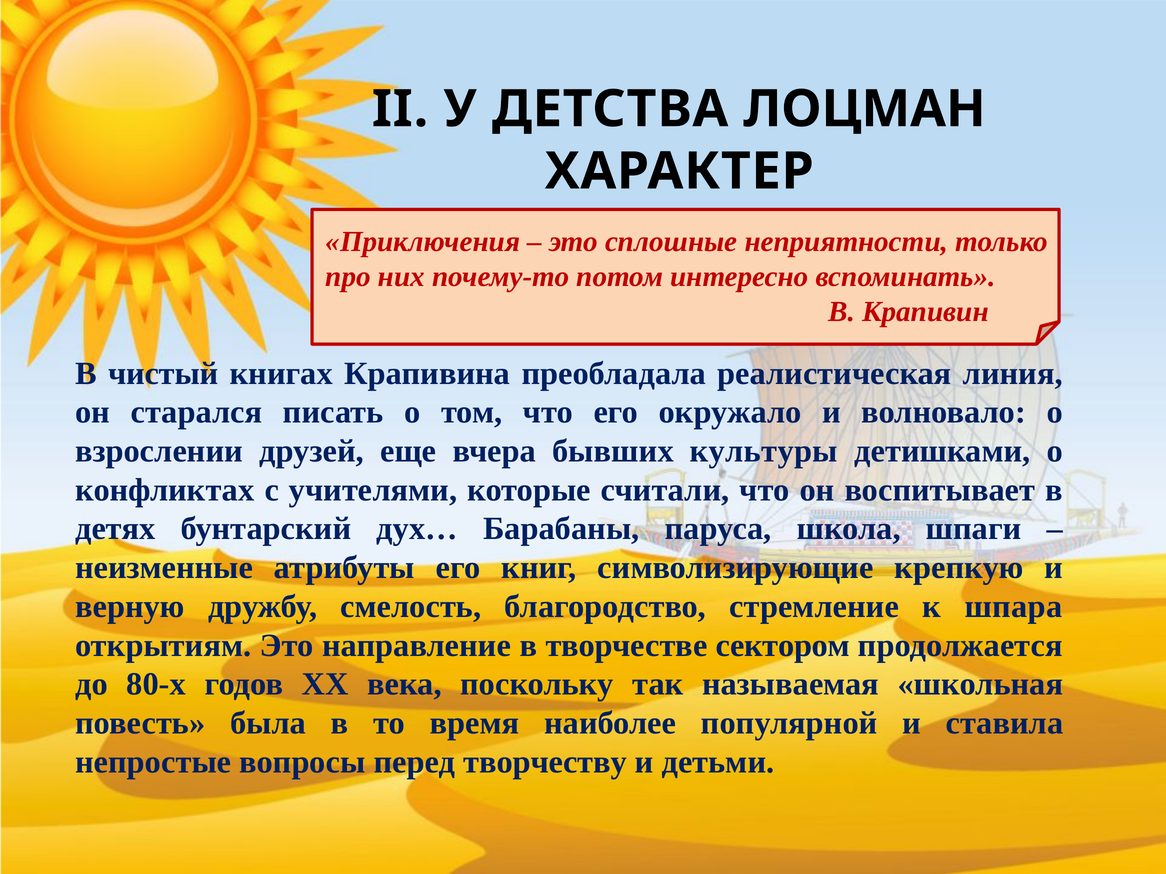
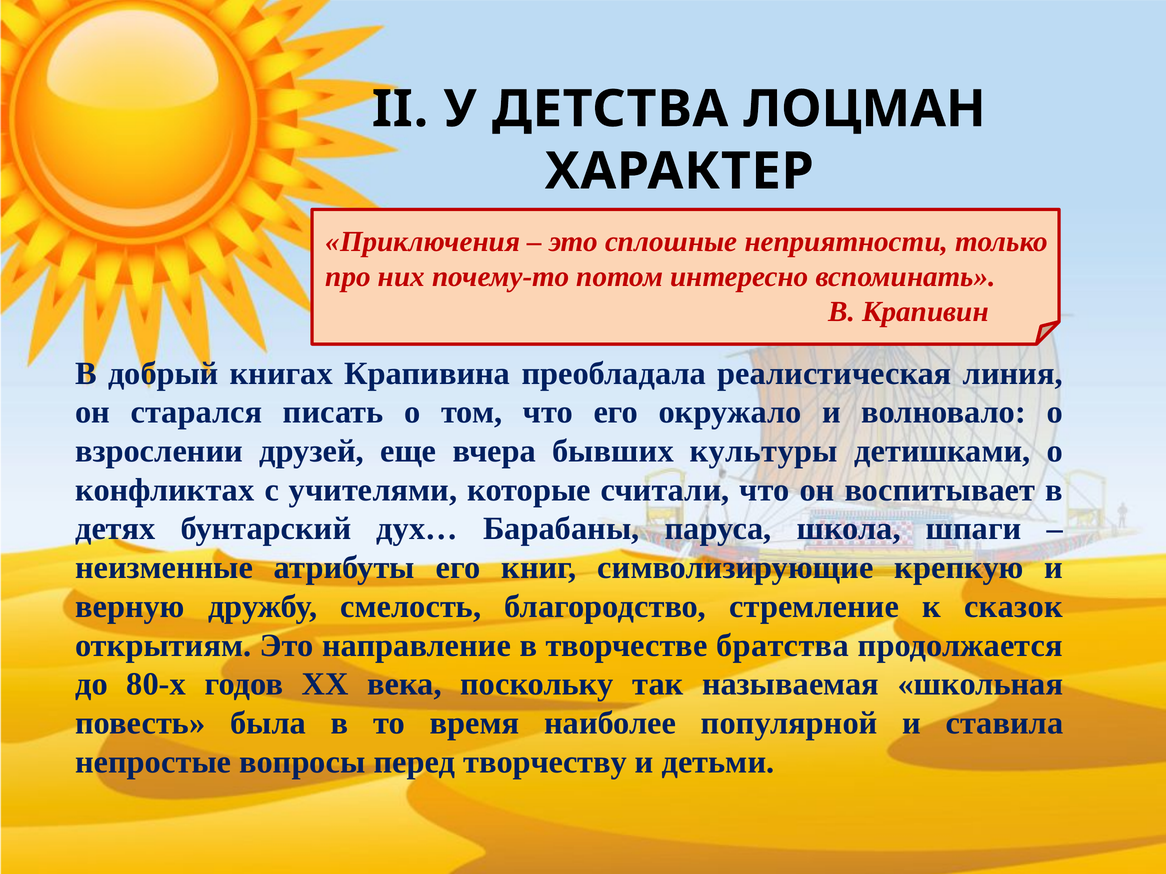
чистый: чистый -> добрый
шпара: шпара -> сказок
сектором: сектором -> братства
